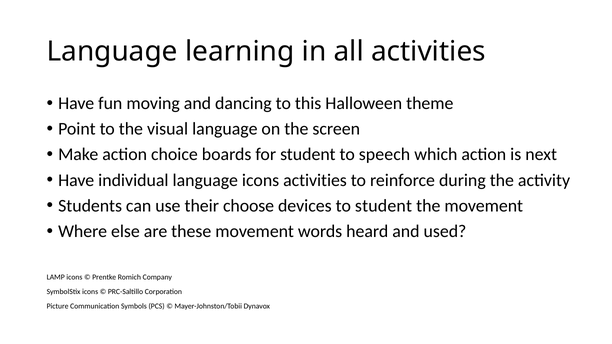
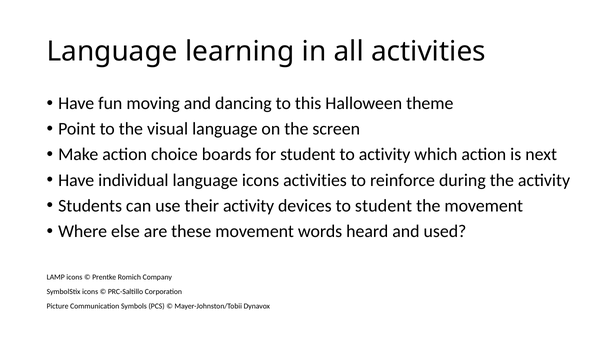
to speech: speech -> activity
their choose: choose -> activity
